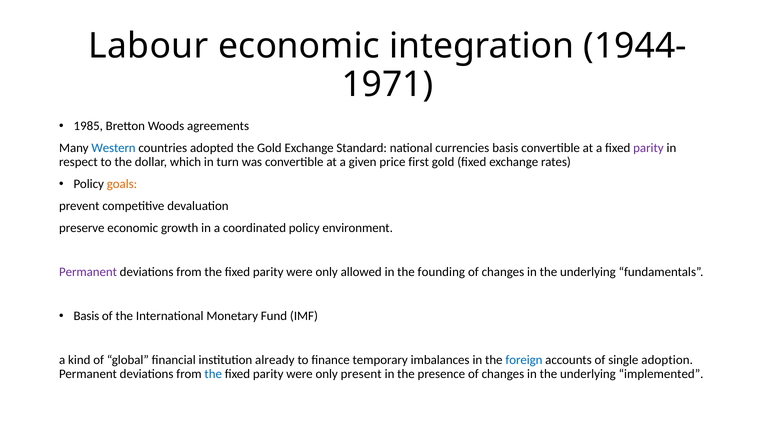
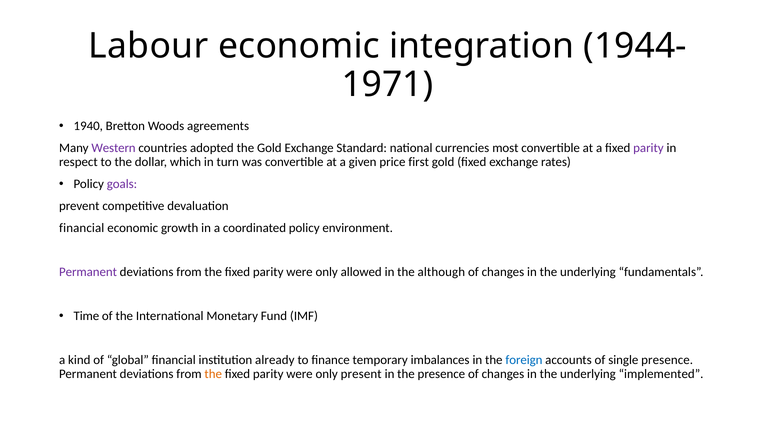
1985: 1985 -> 1940
Western colour: blue -> purple
currencies basis: basis -> most
goals colour: orange -> purple
preserve at (82, 228): preserve -> financial
founding: founding -> although
Basis at (86, 316): Basis -> Time
single adoption: adoption -> presence
the at (213, 374) colour: blue -> orange
